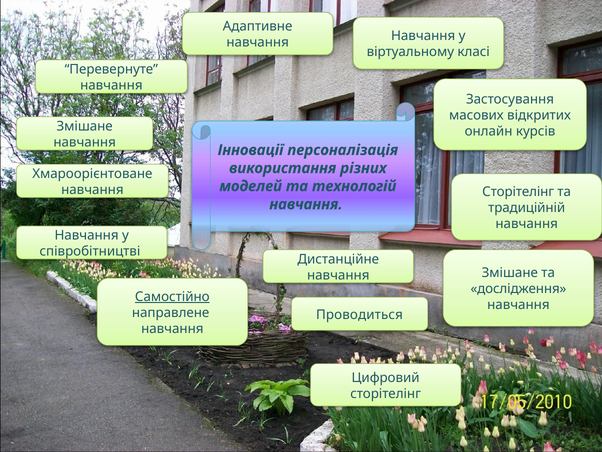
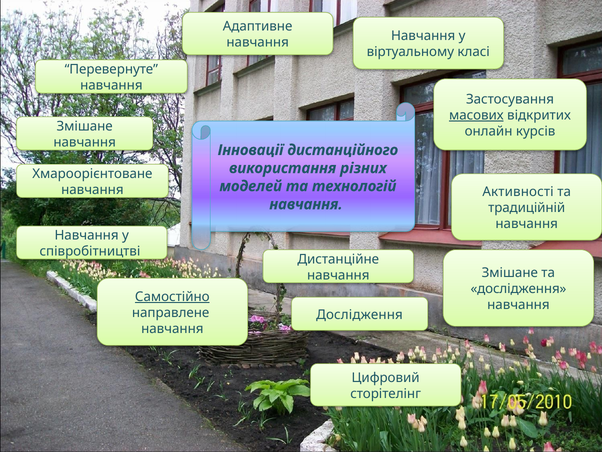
масових underline: none -> present
персоналізація: персоналізація -> дистанційного
Сторітелінг at (518, 192): Сторітелінг -> Активності
Проводиться at (359, 314): Проводиться -> Дослідження
